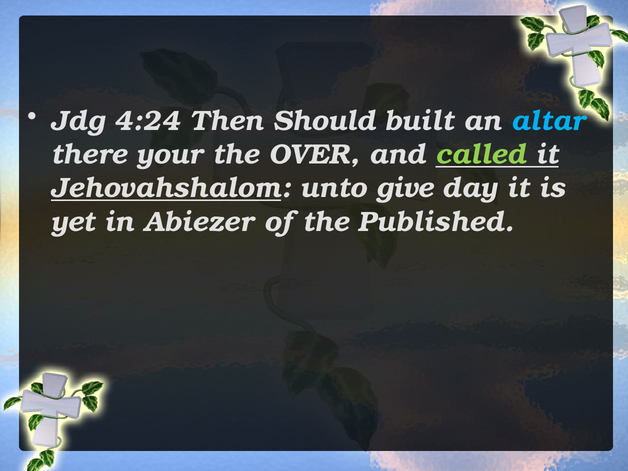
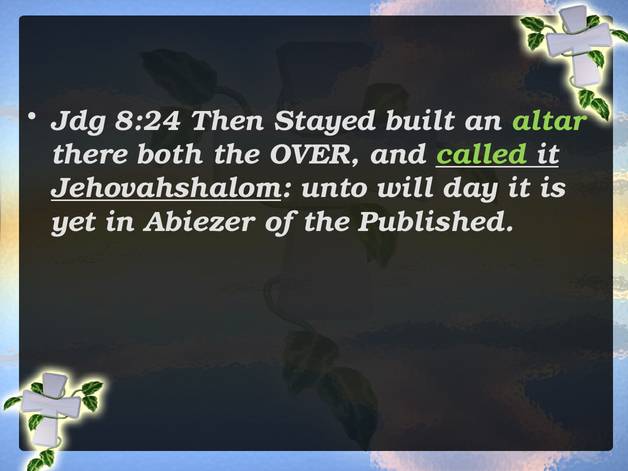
4:24: 4:24 -> 8:24
Should: Should -> Stayed
altar colour: light blue -> light green
your: your -> both
give: give -> will
